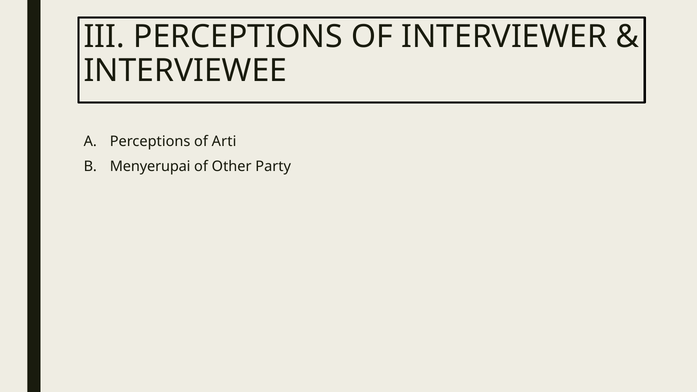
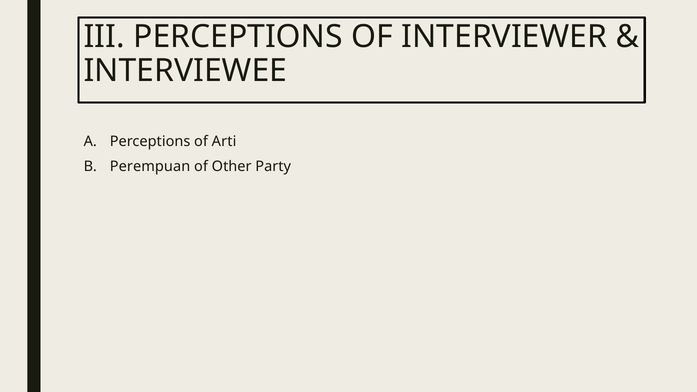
Menyerupai: Menyerupai -> Perempuan
